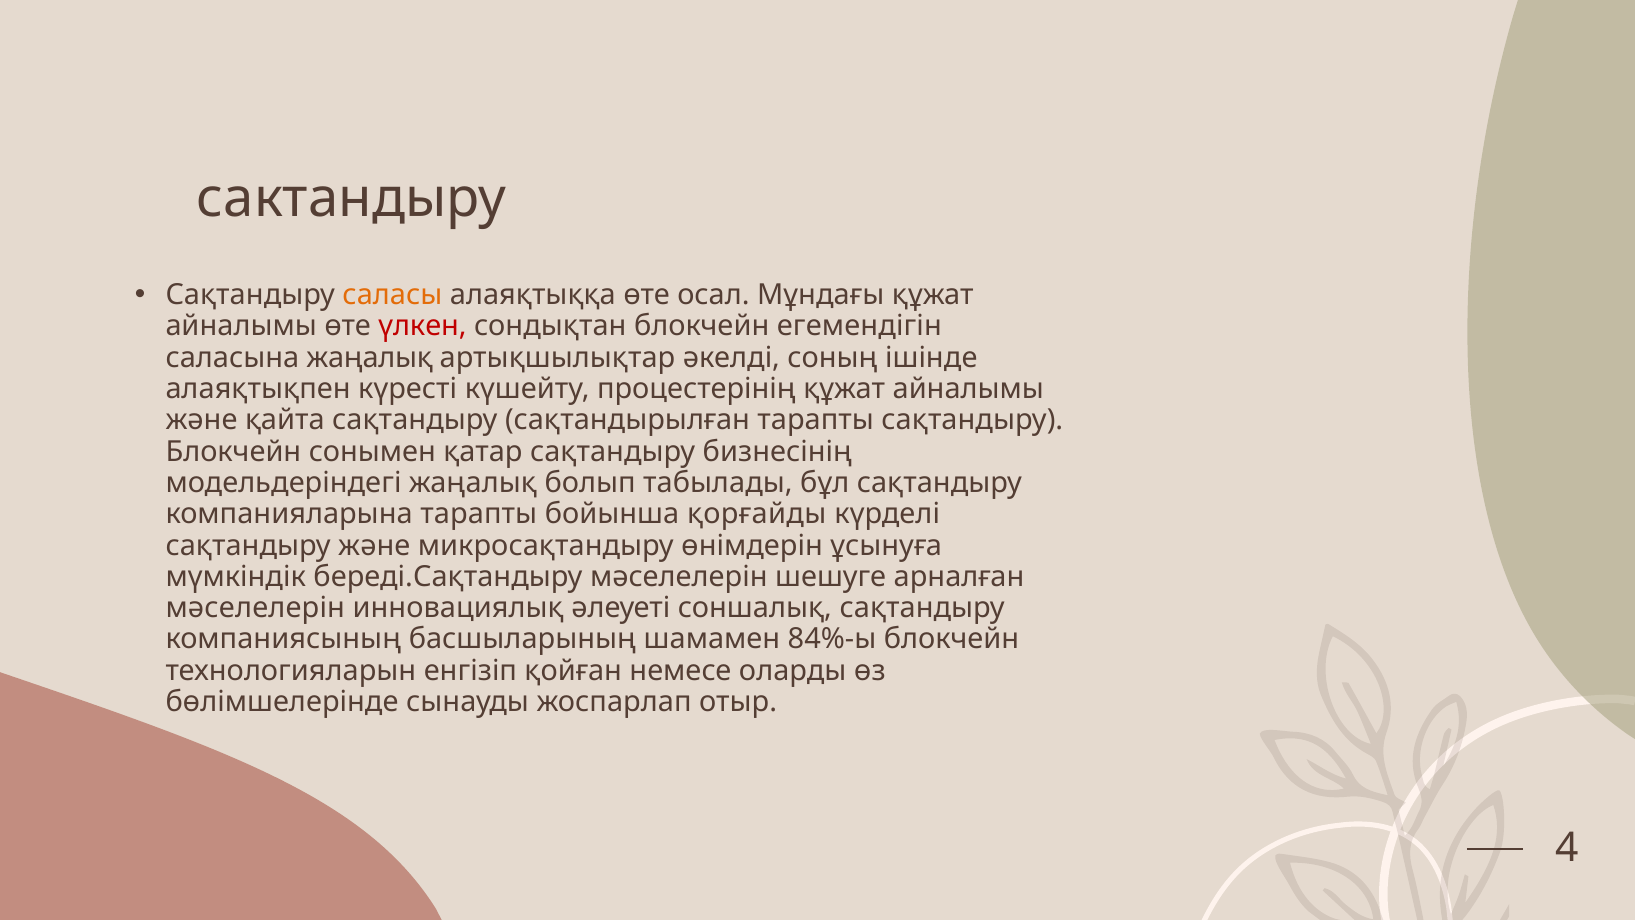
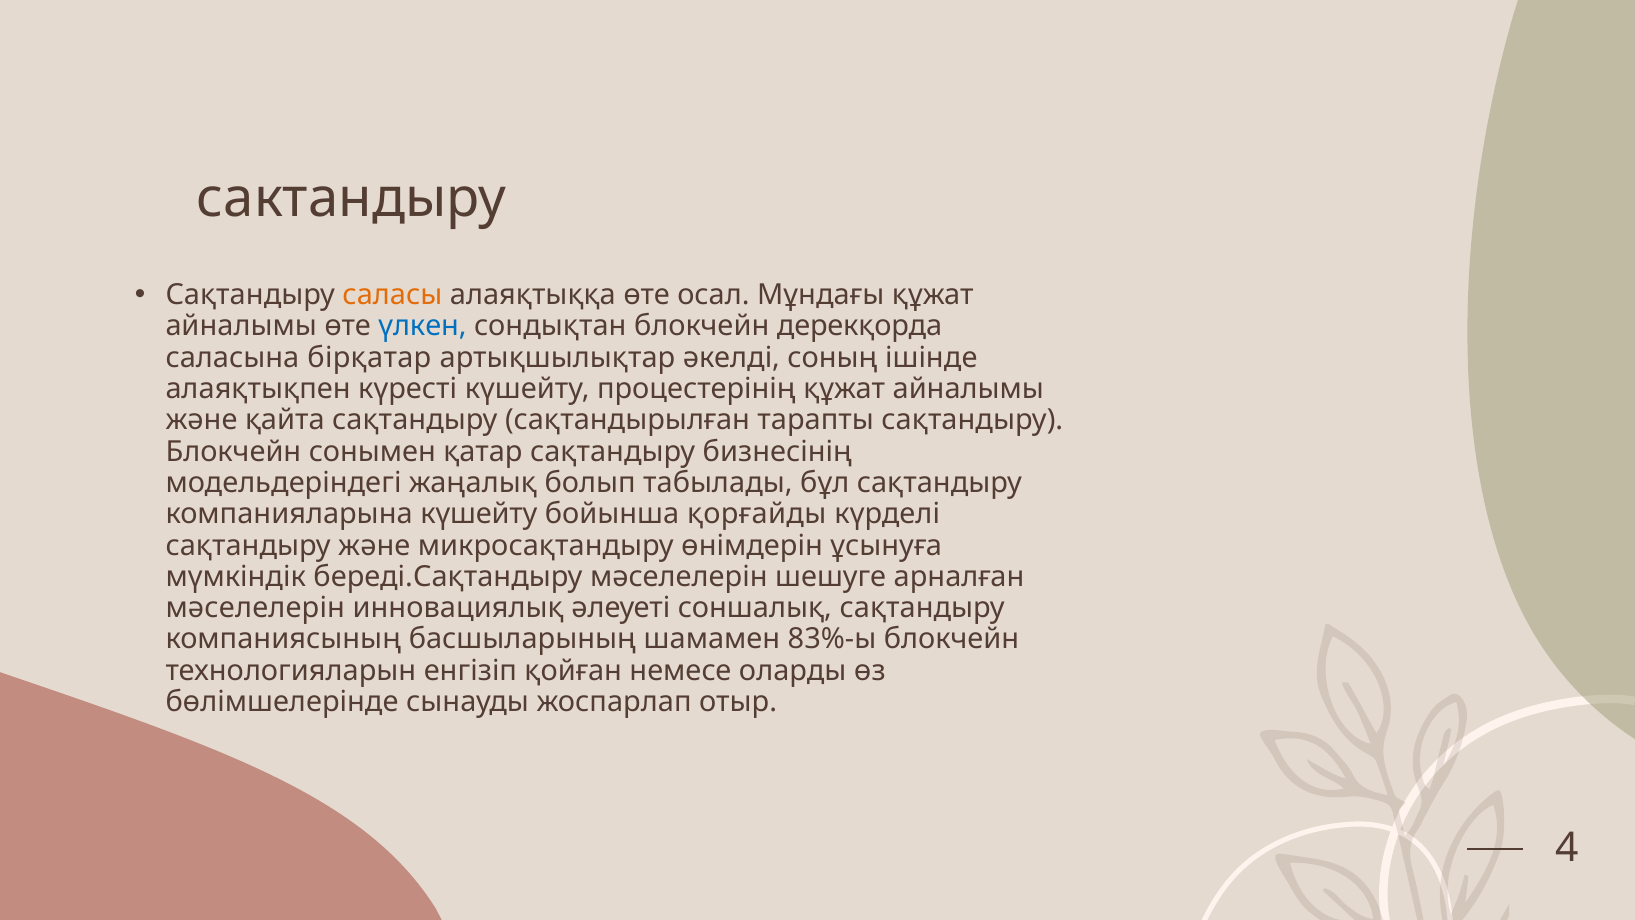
үлкен colour: red -> blue
егемендігін: егемендігін -> дерекқорда
саласына жаңалық: жаңалық -> бірқатар
компанияларына тарапты: тарапты -> күшейту
84%-ы: 84%-ы -> 83%-ы
